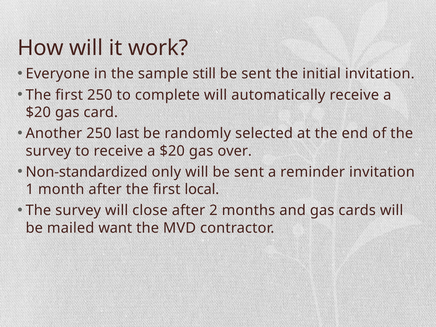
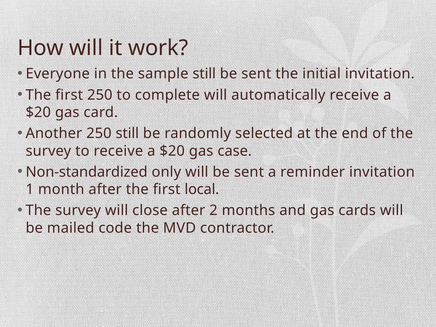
250 last: last -> still
over: over -> case
want: want -> code
